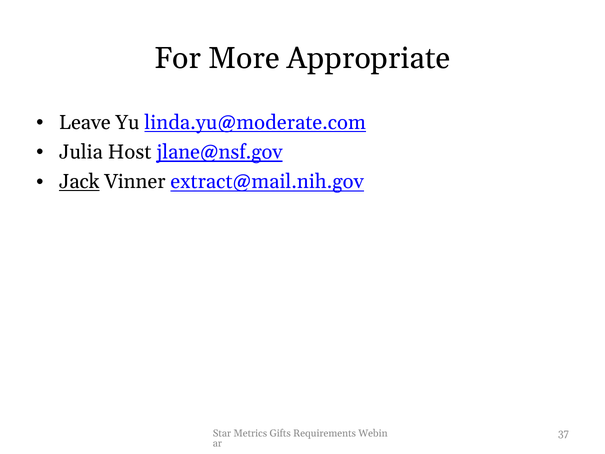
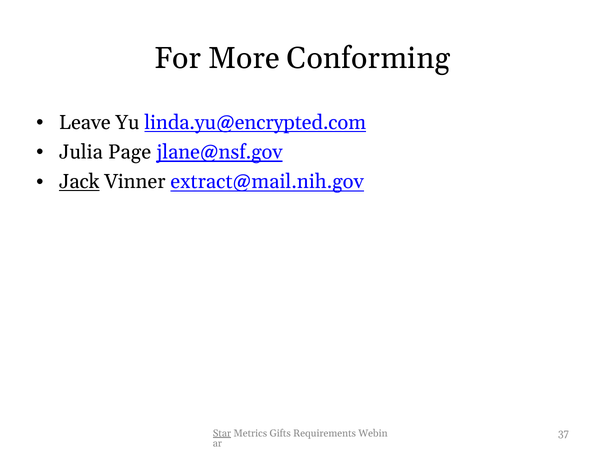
Appropriate: Appropriate -> Conforming
linda.yu@moderate.com: linda.yu@moderate.com -> linda.yu@encrypted.com
Host: Host -> Page
Star underline: none -> present
